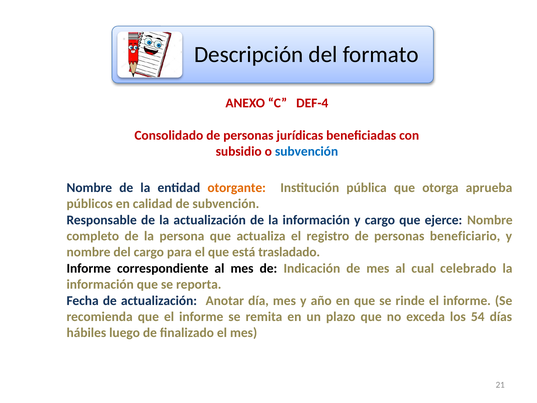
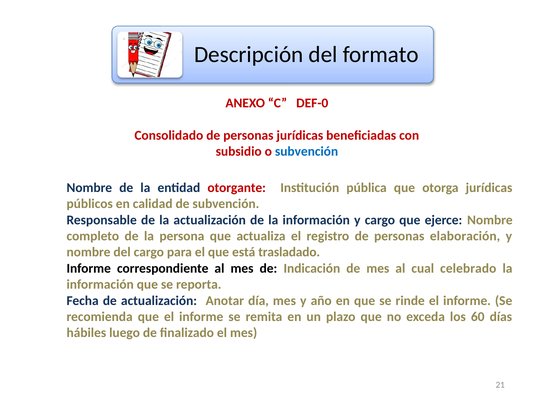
DEF-4: DEF-4 -> DEF-0
otorgante colour: orange -> red
otorga aprueba: aprueba -> jurídicas
beneficiario: beneficiario -> elaboración
54: 54 -> 60
